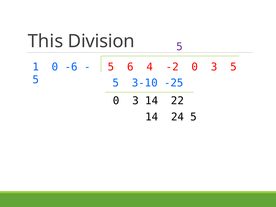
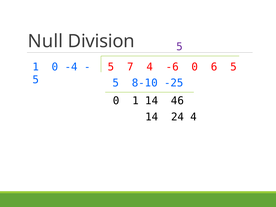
This: This -> Null
-6: -6 -> -4
6: 6 -> 7
-2: -2 -> -6
3 at (214, 67): 3 -> 6
3-10: 3-10 -> 8-10
3 at (135, 101): 3 -> 1
22: 22 -> 46
24 5: 5 -> 4
